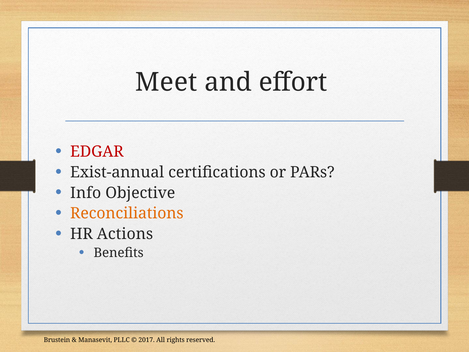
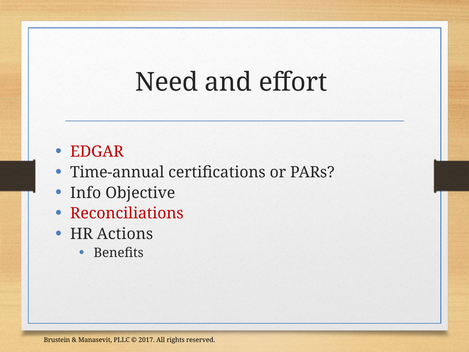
Meet: Meet -> Need
Exist-annual: Exist-annual -> Time-annual
Reconciliations colour: orange -> red
